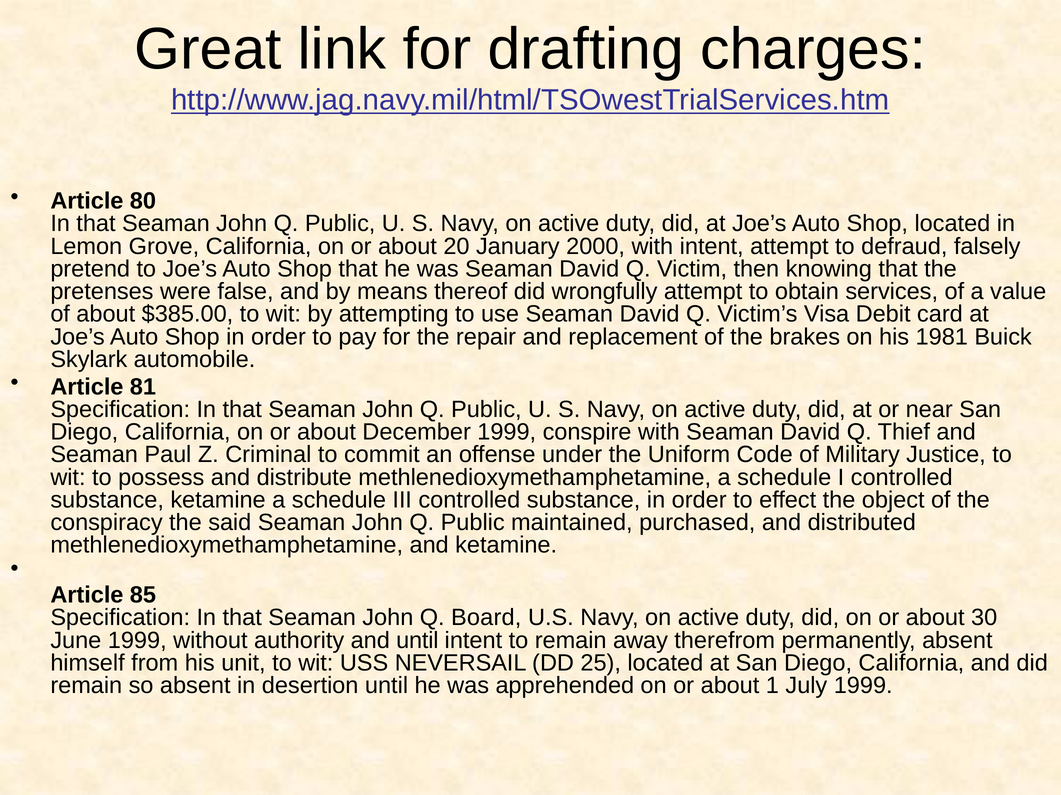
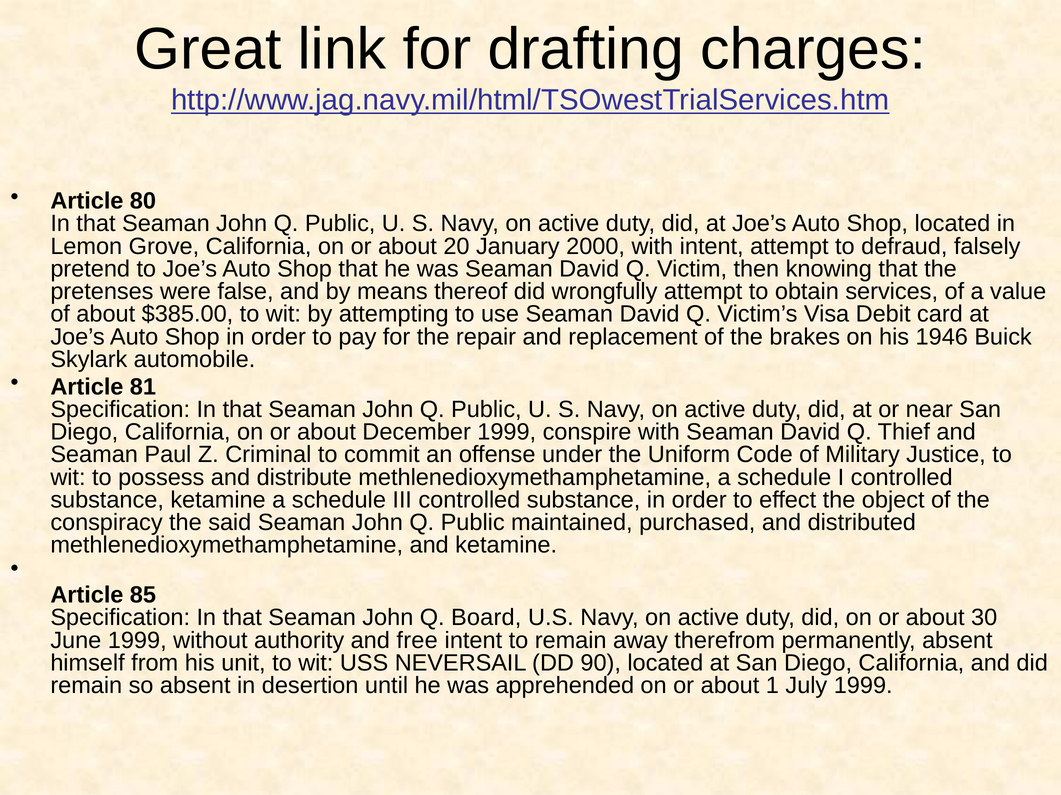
1981: 1981 -> 1946
and until: until -> free
25: 25 -> 90
